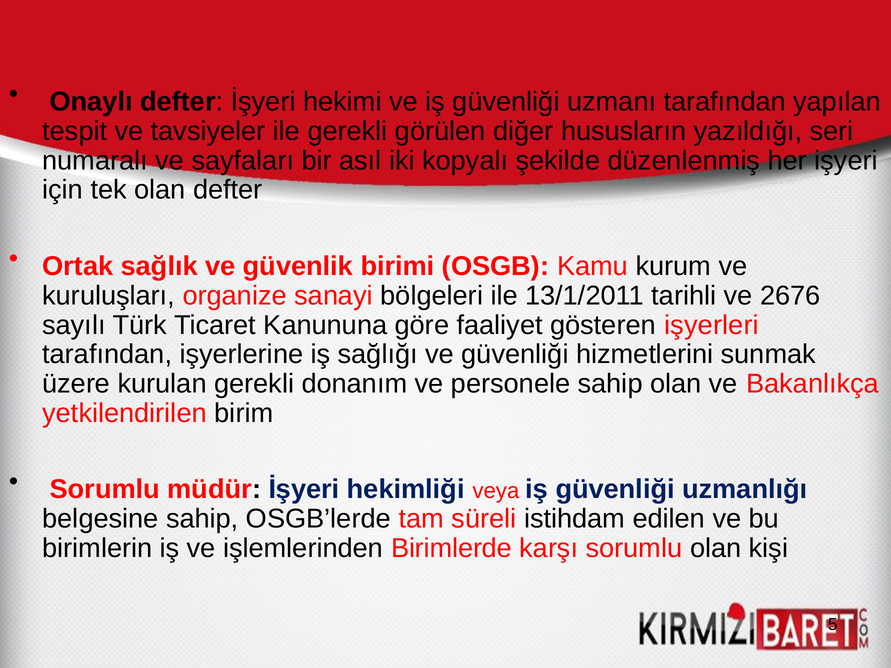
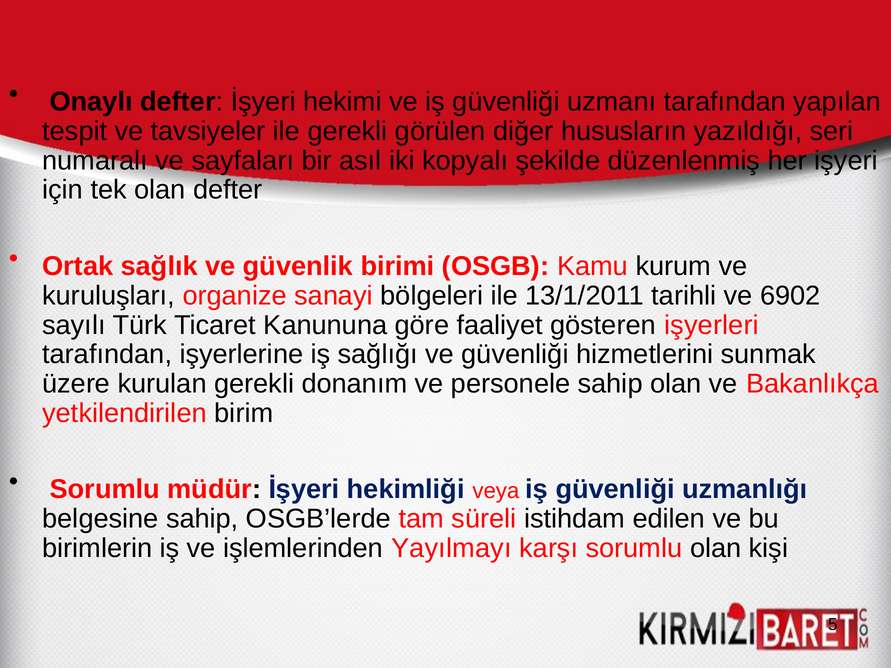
2676: 2676 -> 6902
Birimlerde: Birimlerde -> Yayılmayı
